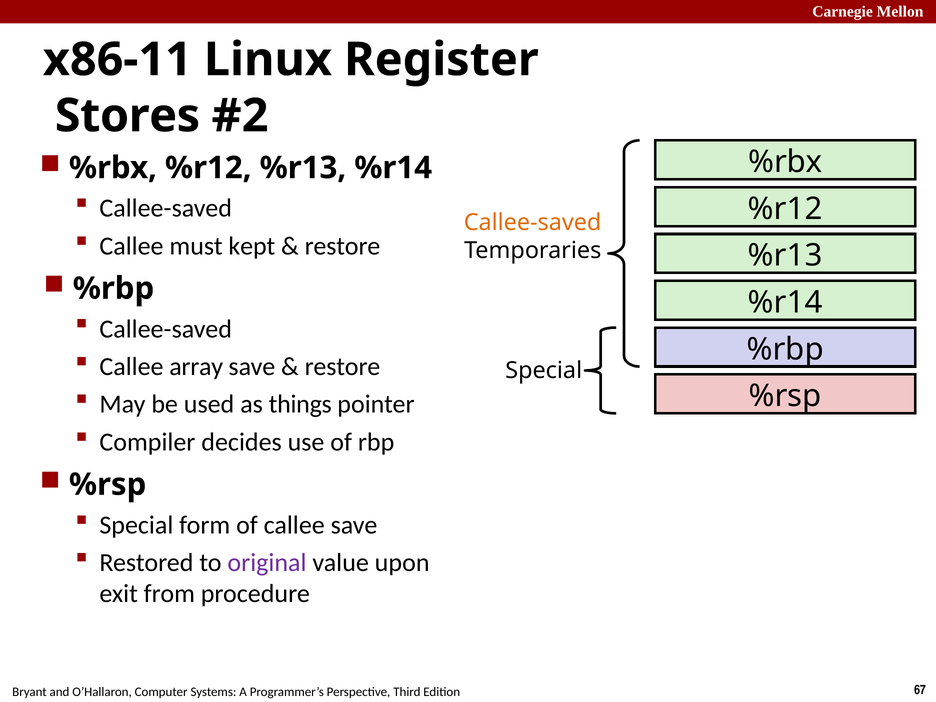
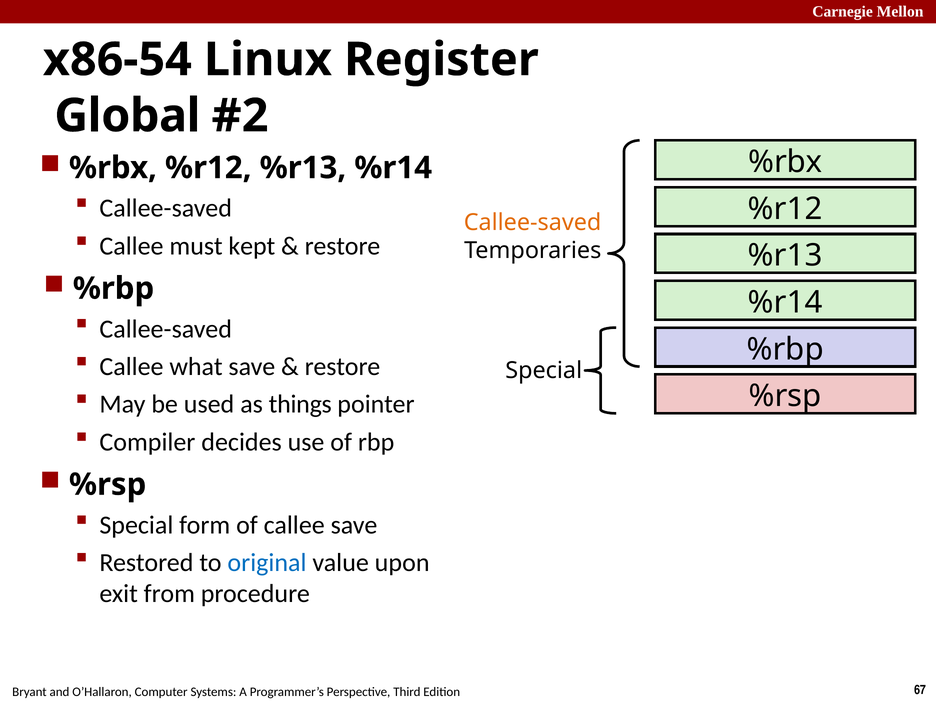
x86-11: x86-11 -> x86-54
Stores: Stores -> Global
array: array -> what
original colour: purple -> blue
